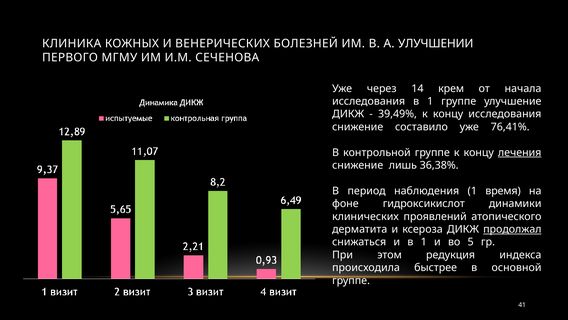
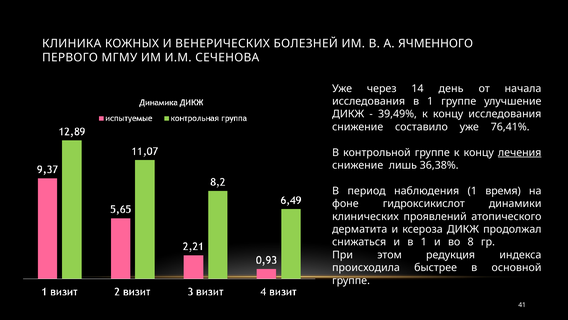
УЛУЧШЕНИИ: УЛУЧШЕНИИ -> ЯЧМЕННОГО
крем: крем -> день
продолжал underline: present -> none
5: 5 -> 8
